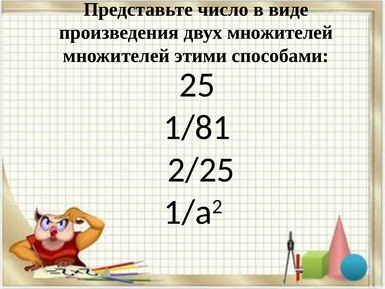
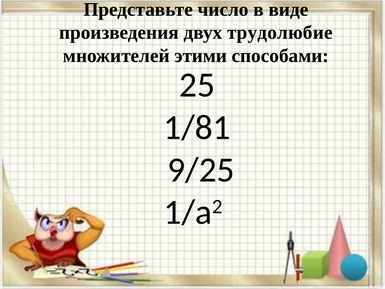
двух множителей: множителей -> трудолюбие
2/25: 2/25 -> 9/25
